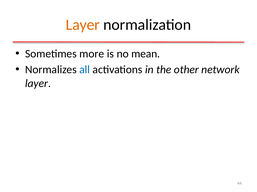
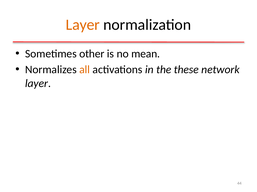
more: more -> other
all colour: blue -> orange
other: other -> these
